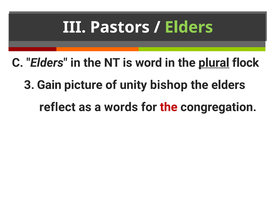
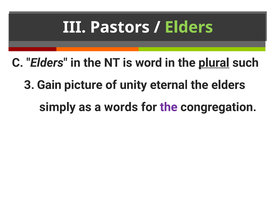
flock: flock -> such
bishop: bishop -> eternal
reflect: reflect -> simply
the at (169, 107) colour: red -> purple
